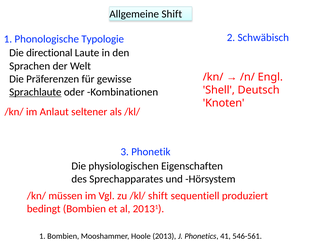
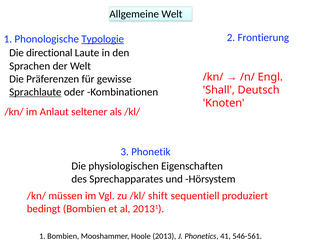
Allgemeine Shift: Shift -> Welt
Typologie underline: none -> present
Schwäbisch: Schwäbisch -> Frontierung
Shell: Shell -> Shall
